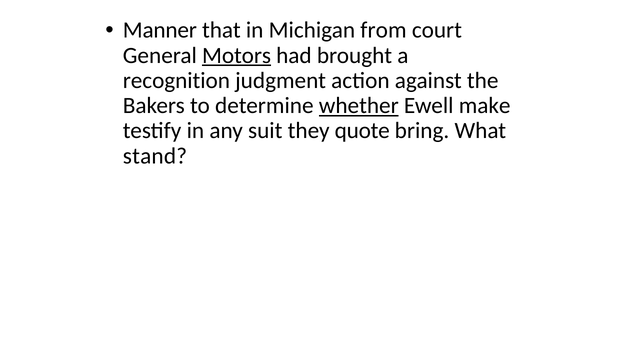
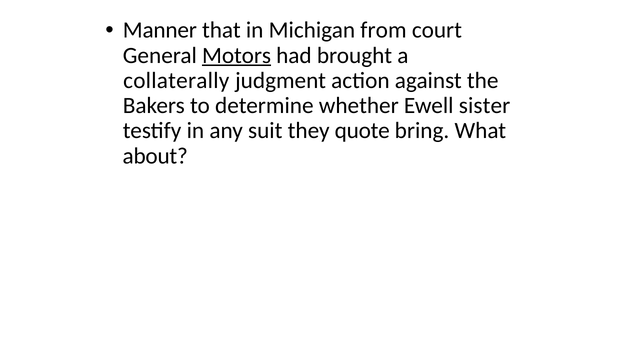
recognition: recognition -> collaterally
whether underline: present -> none
make: make -> sister
stand: stand -> about
